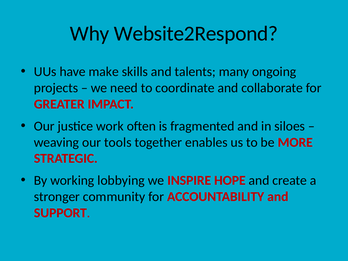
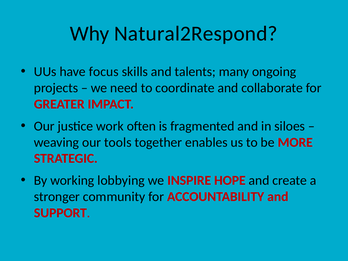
Website2Respond: Website2Respond -> Natural2Respond
make: make -> focus
